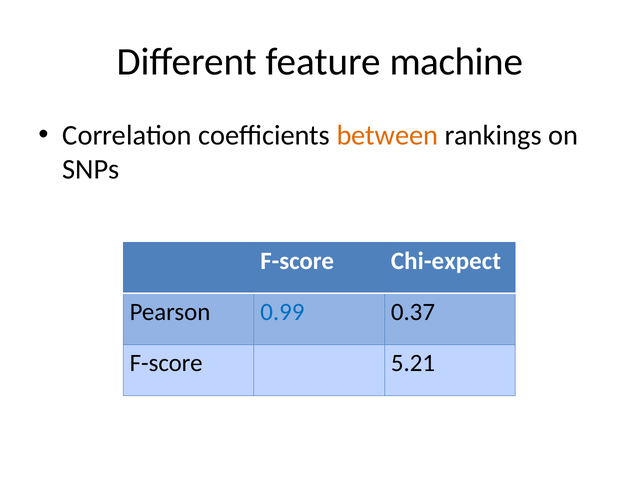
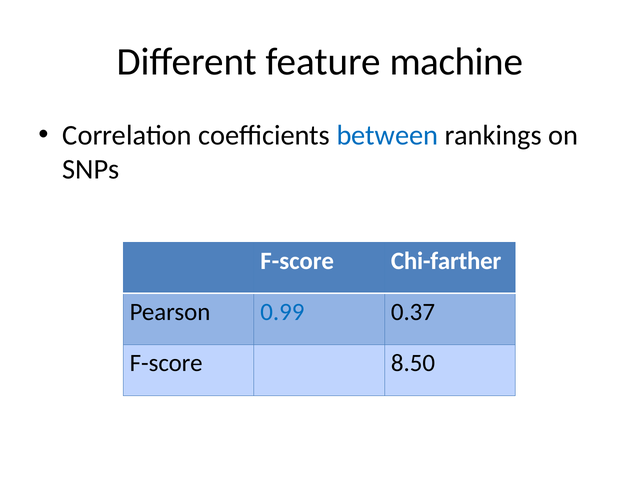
between colour: orange -> blue
Chi-expect: Chi-expect -> Chi-farther
5.21: 5.21 -> 8.50
